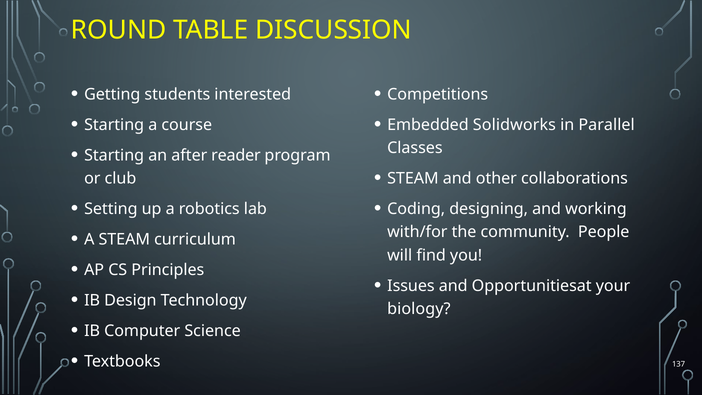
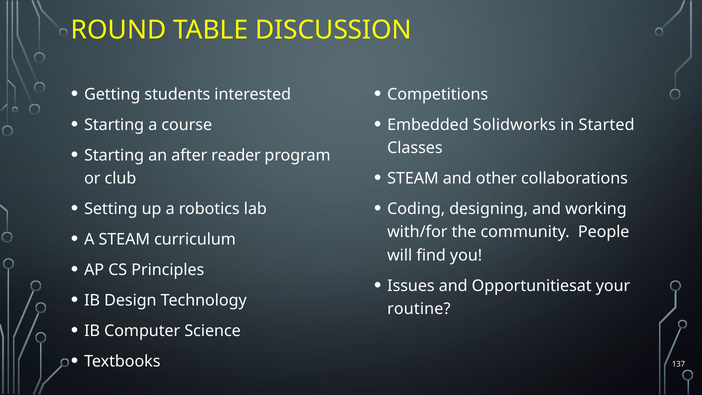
Parallel: Parallel -> Started
biology: biology -> routine
